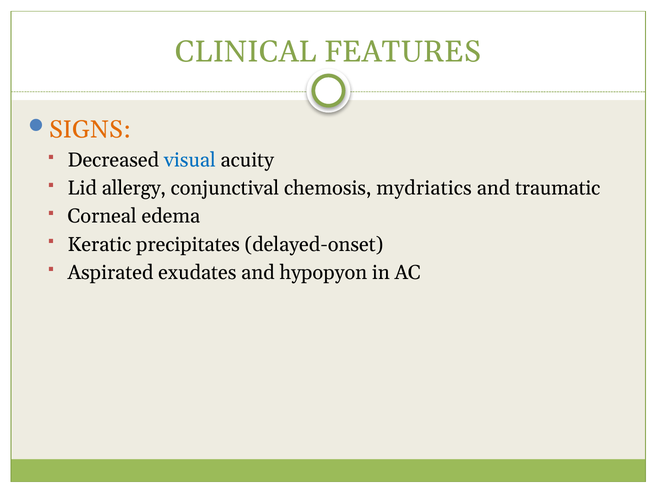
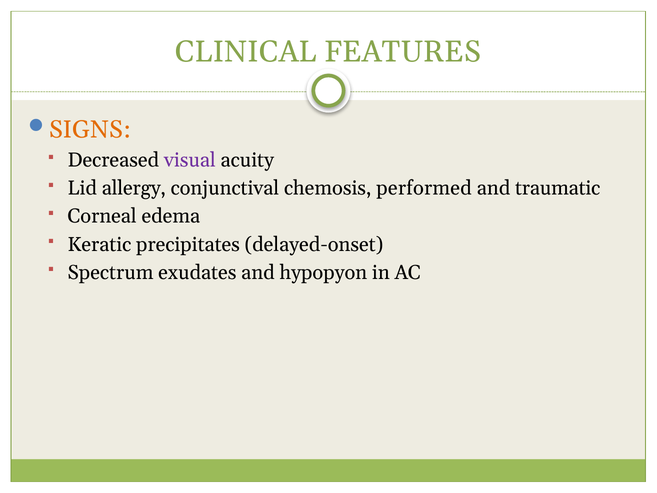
visual colour: blue -> purple
mydriatics: mydriatics -> performed
Aspirated: Aspirated -> Spectrum
